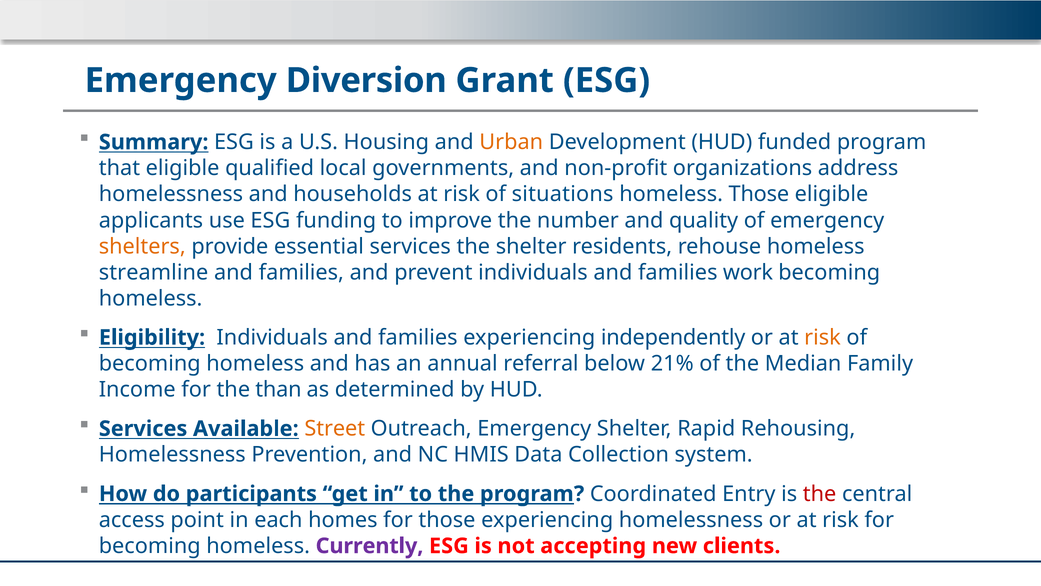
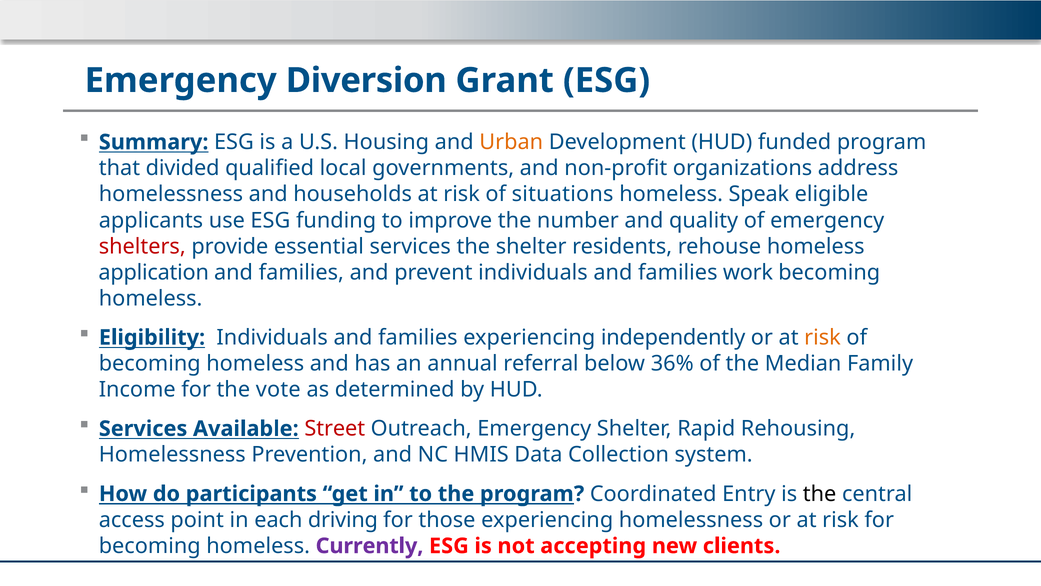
that eligible: eligible -> divided
homeless Those: Those -> Speak
shelters colour: orange -> red
streamline: streamline -> application
21%: 21% -> 36%
than: than -> vote
Street colour: orange -> red
the at (820, 493) colour: red -> black
homes: homes -> driving
